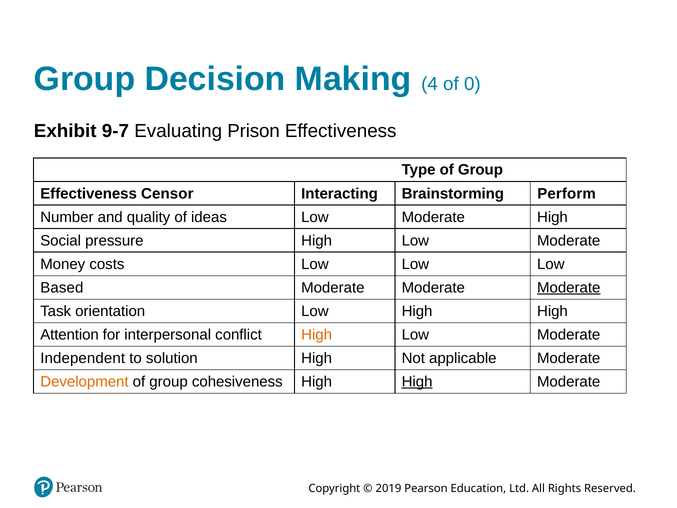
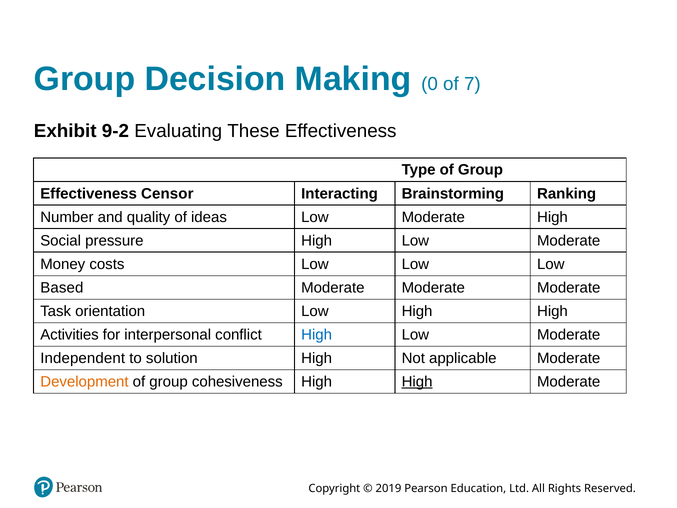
4: 4 -> 0
0: 0 -> 7
9-7: 9-7 -> 9-2
Prison: Prison -> These
Perform: Perform -> Ranking
Moderate at (569, 287) underline: present -> none
Attention: Attention -> Activities
High at (317, 334) colour: orange -> blue
